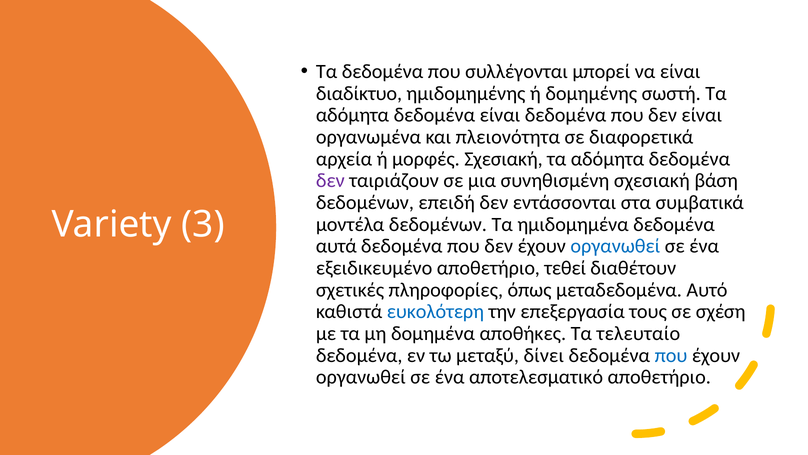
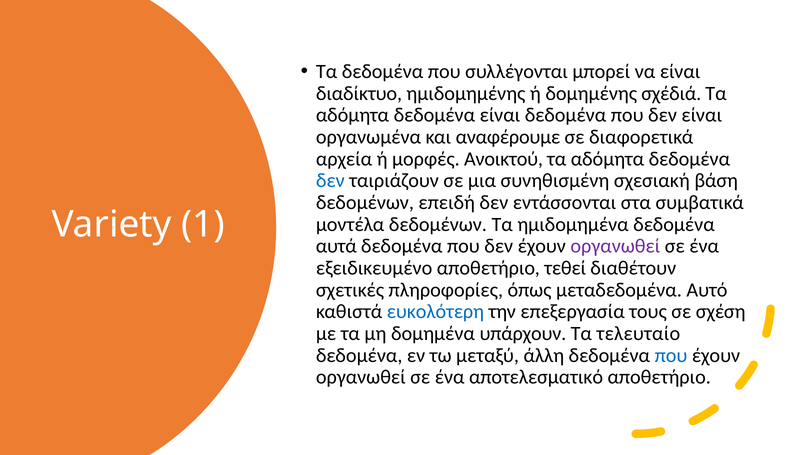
σωστή: σωστή -> σχέδιά
πλειονότητα: πλειονότητα -> αναφέρουμε
μορφές Σχεσιακή: Σχεσιακή -> Ανοικτού
δεν at (330, 181) colour: purple -> blue
3: 3 -> 1
οργανωθεί at (615, 246) colour: blue -> purple
αποθήκες: αποθήκες -> υπάρχουν
δίνει: δίνει -> άλλη
